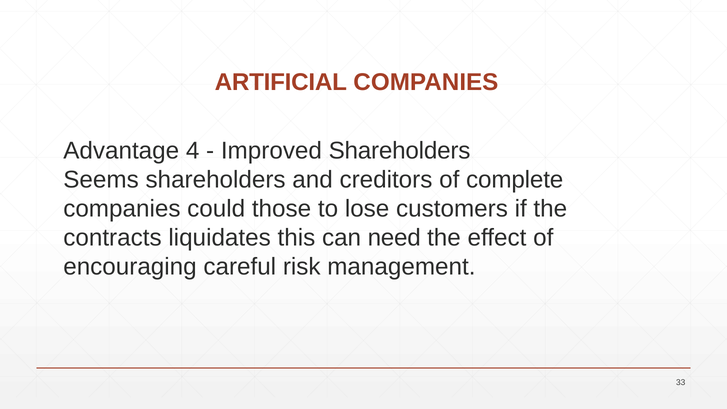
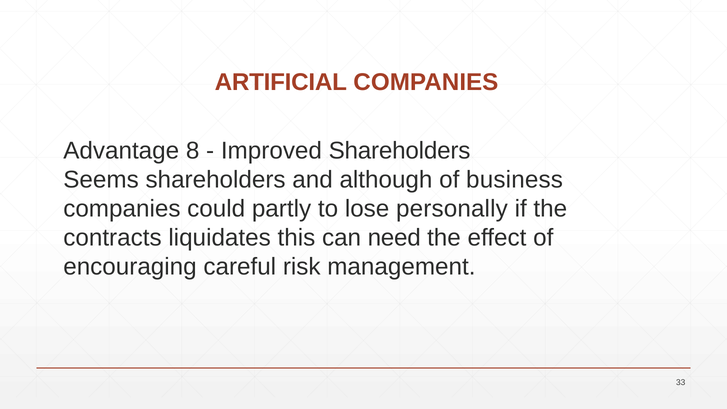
4: 4 -> 8
creditors: creditors -> although
complete: complete -> business
those: those -> partly
customers: customers -> personally
